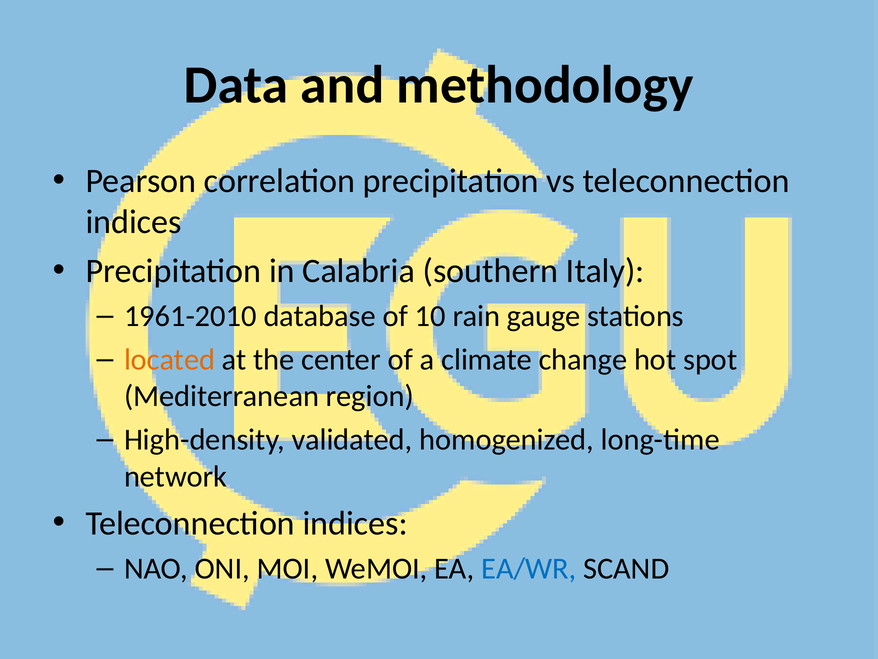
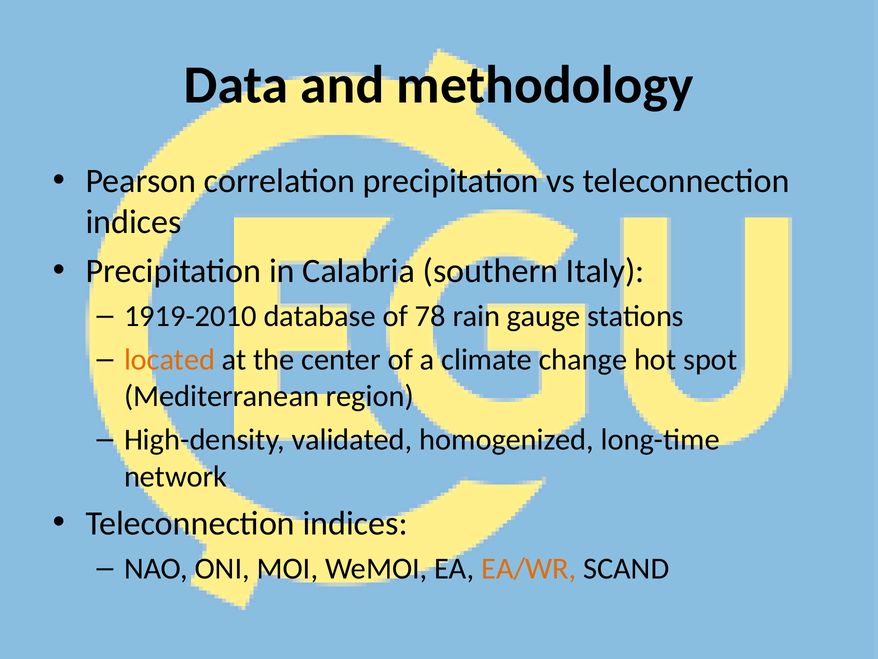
1961-2010: 1961-2010 -> 1919-2010
10: 10 -> 78
EA/WR colour: blue -> orange
